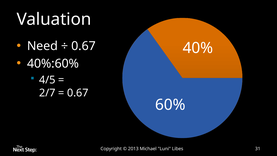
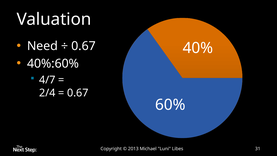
4/5: 4/5 -> 4/7
2/7: 2/7 -> 2/4
